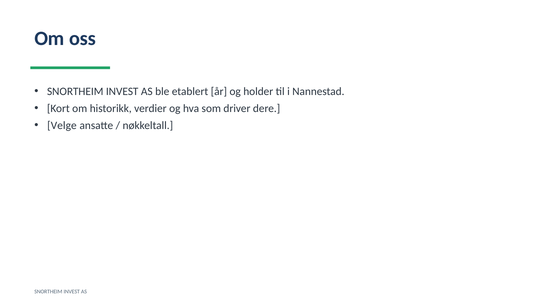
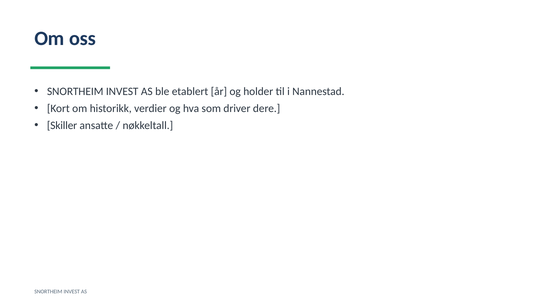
Velge: Velge -> Skiller
